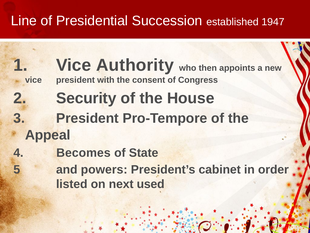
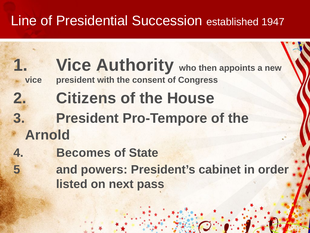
Security: Security -> Citizens
Appeal: Appeal -> Arnold
used: used -> pass
